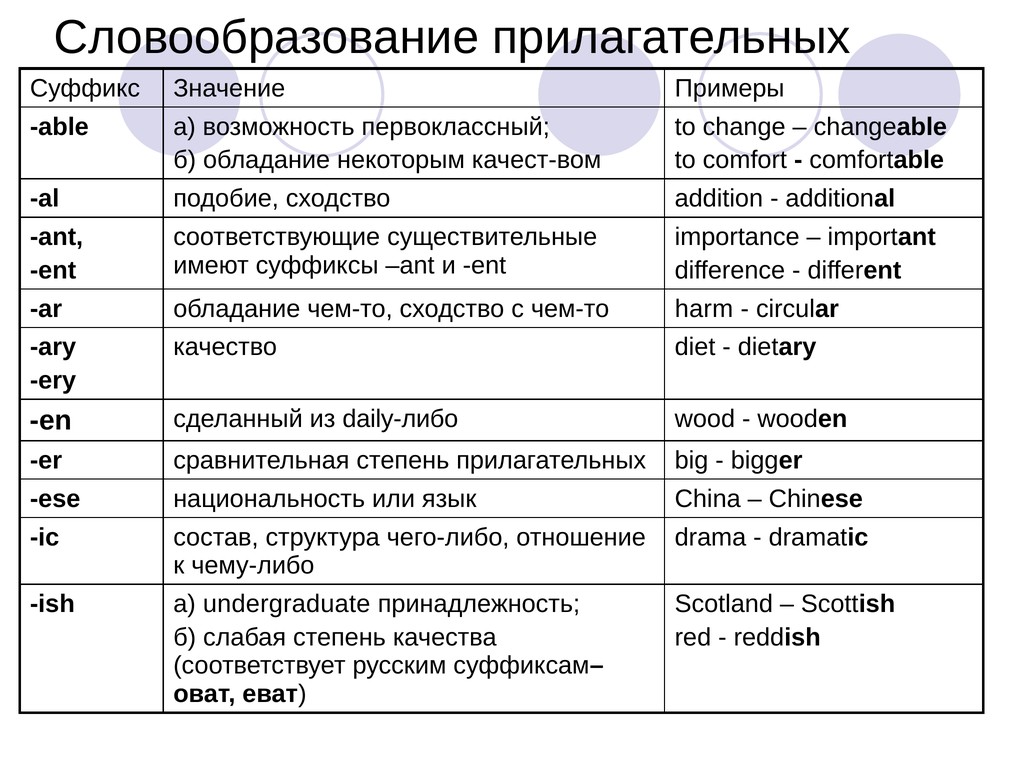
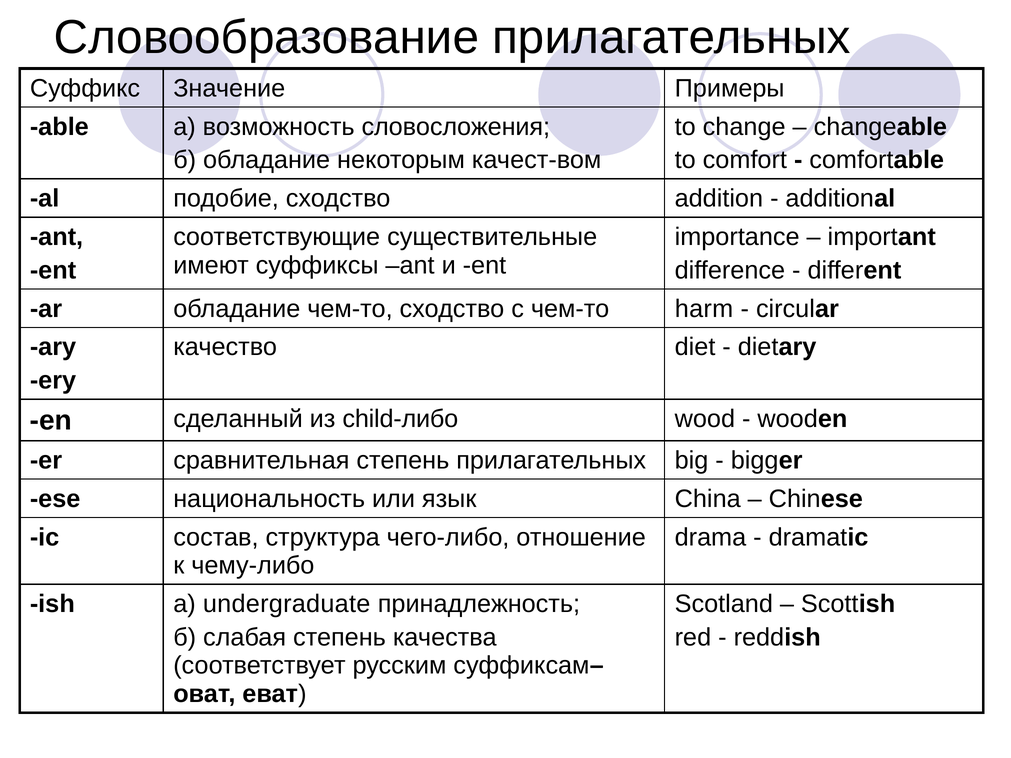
первоклассный: первоклассный -> словосложения
daily-либо: daily-либо -> child-либо
